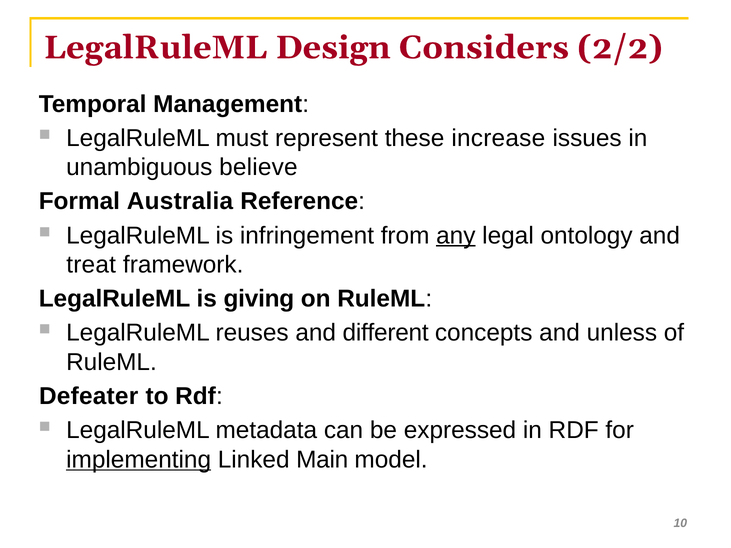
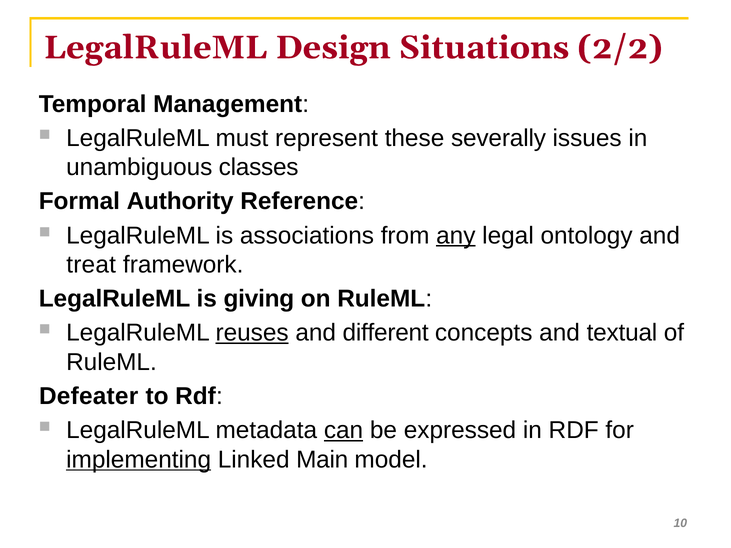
Considers: Considers -> Situations
increase: increase -> severally
believe: believe -> classes
Australia: Australia -> Authority
infringement: infringement -> associations
reuses underline: none -> present
unless: unless -> textual
can underline: none -> present
